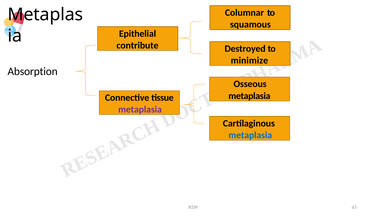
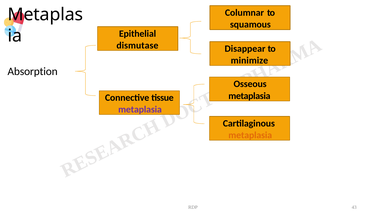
contribute: contribute -> dismutase
Destroyed: Destroyed -> Disappear
metaplasia at (250, 135) colour: blue -> orange
